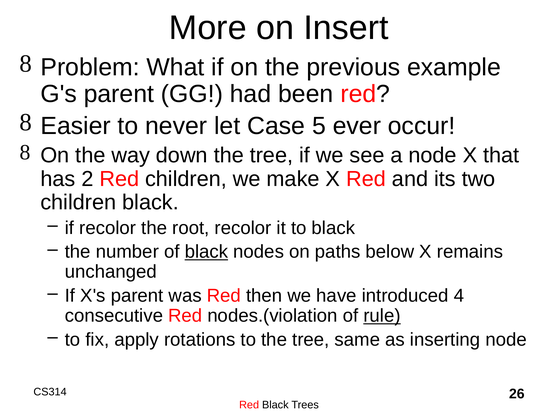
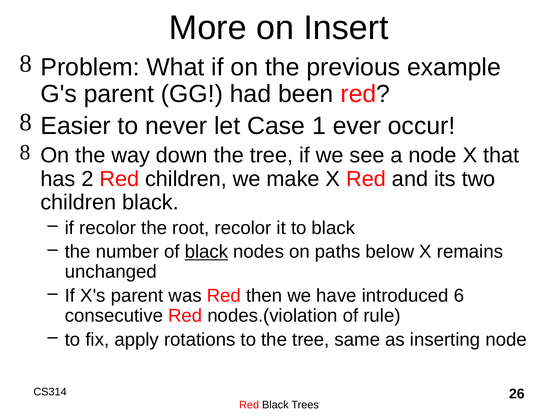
5: 5 -> 1
4: 4 -> 6
rule underline: present -> none
